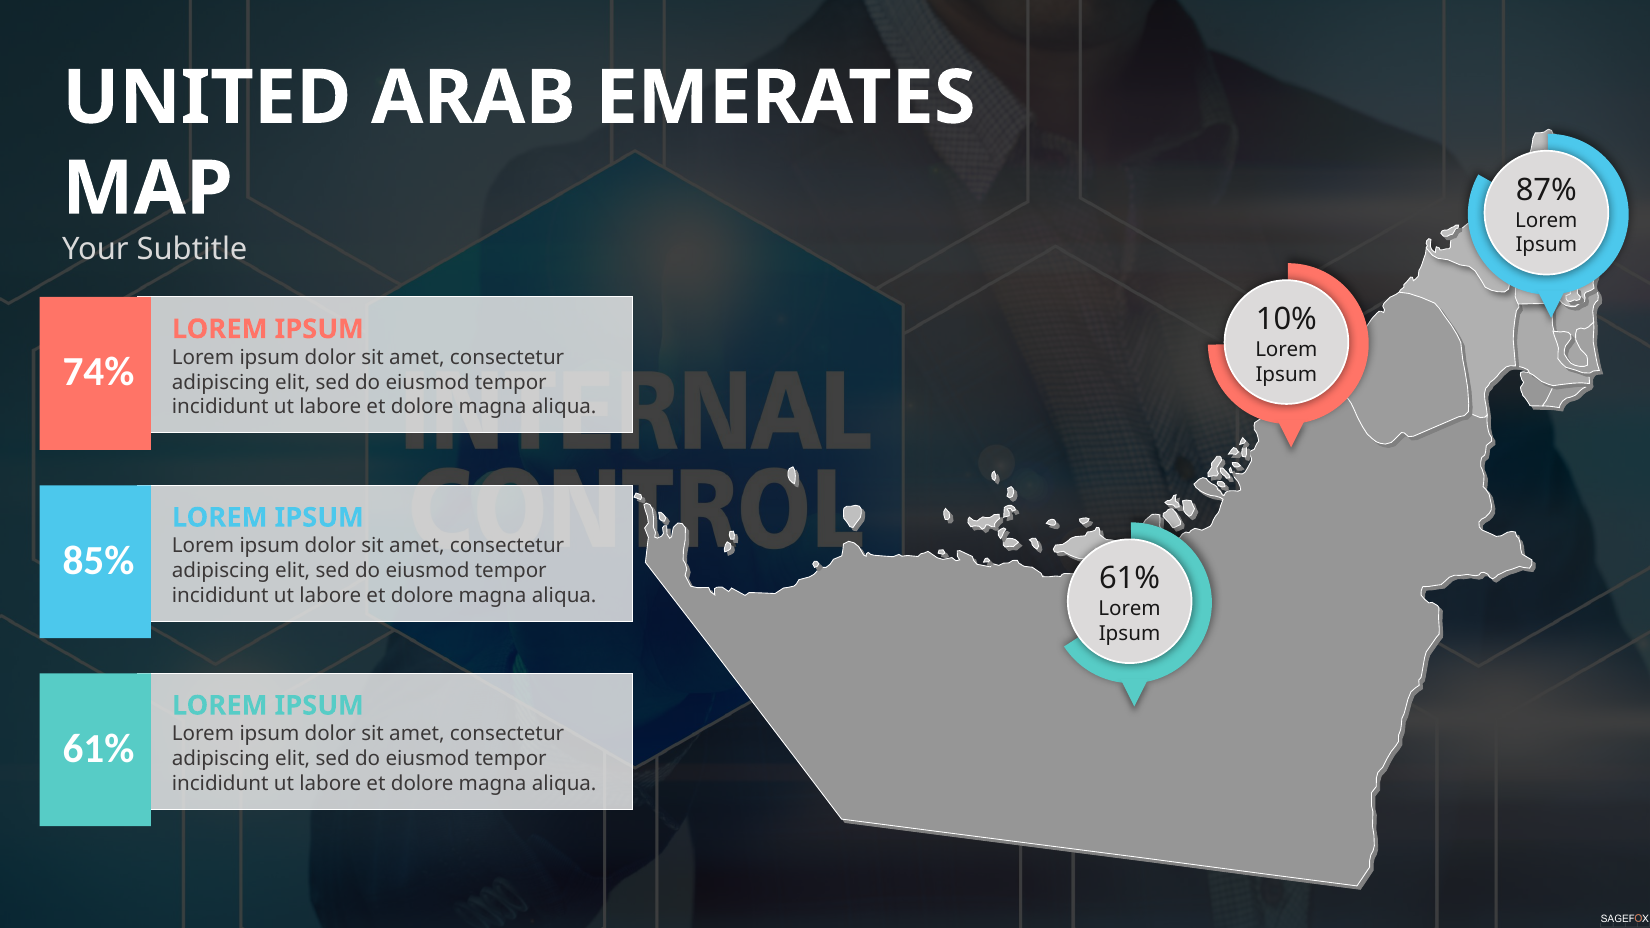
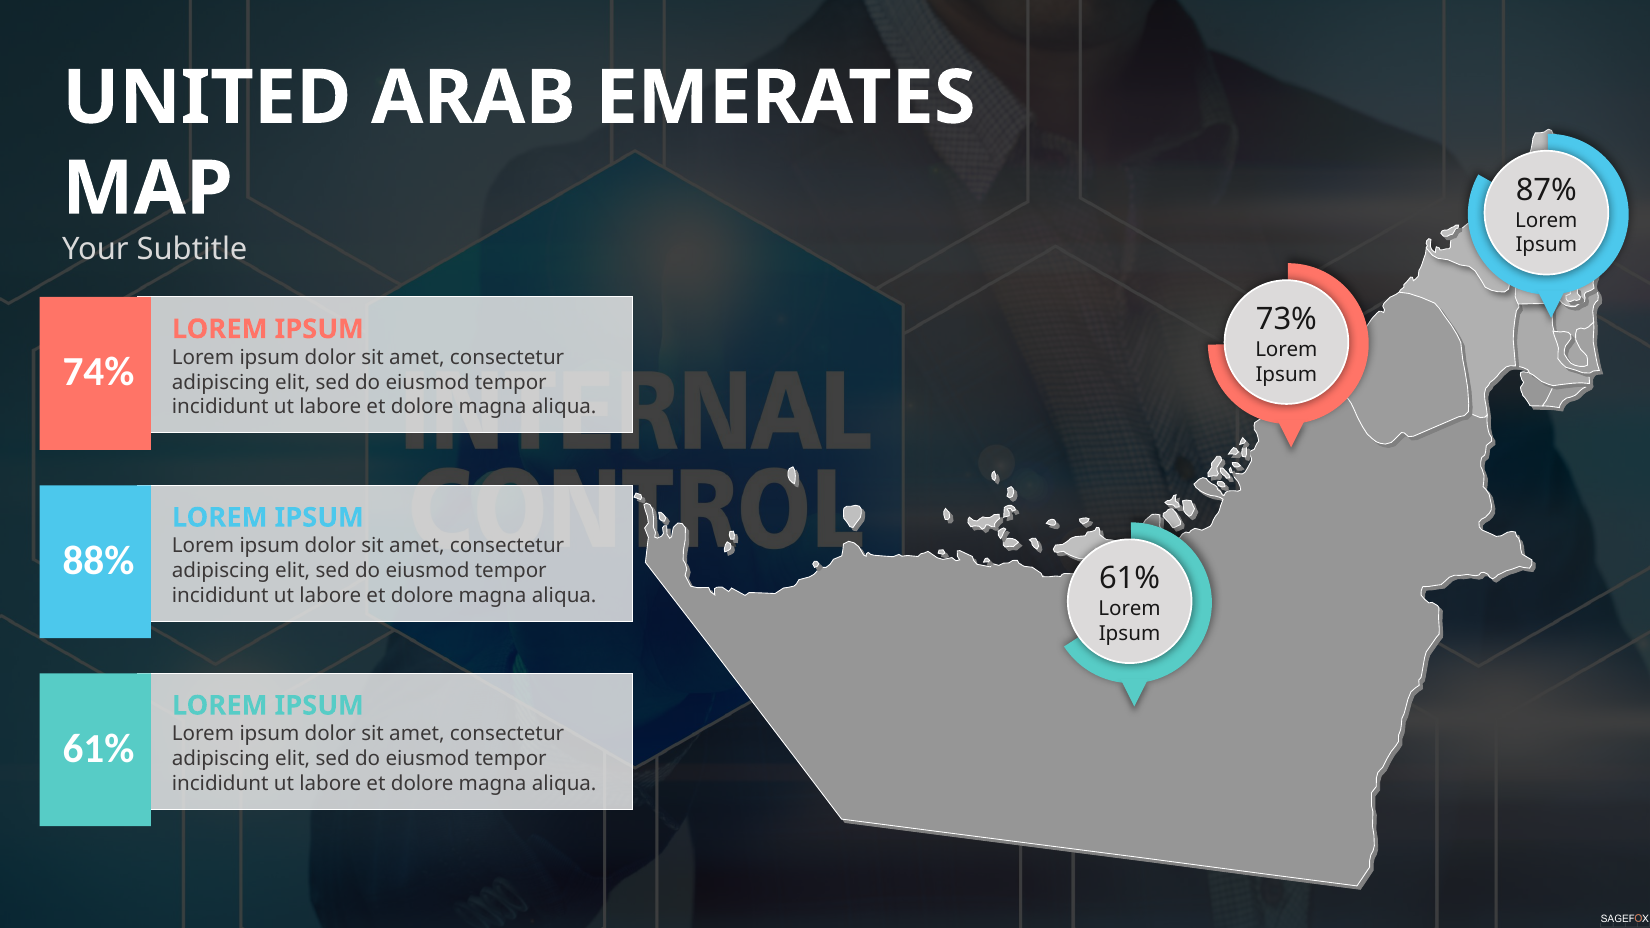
10%: 10% -> 73%
85%: 85% -> 88%
